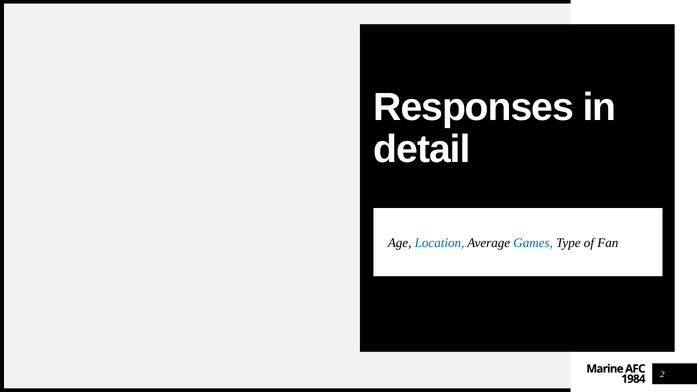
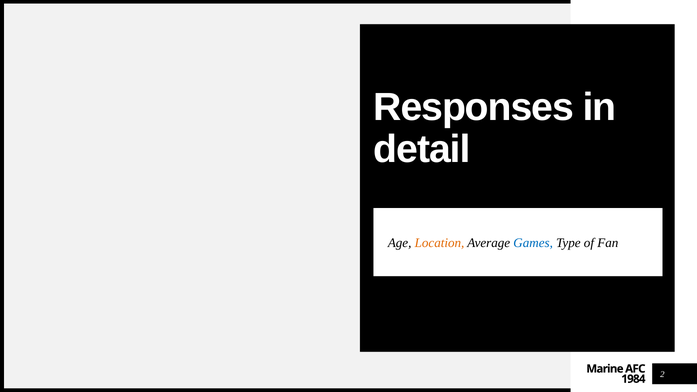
Location colour: blue -> orange
